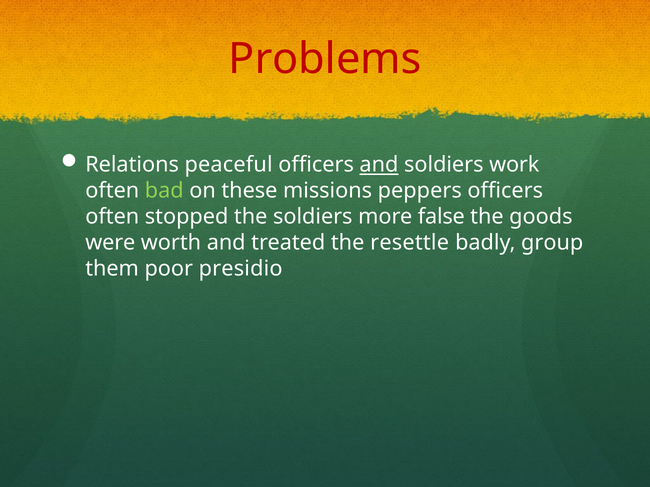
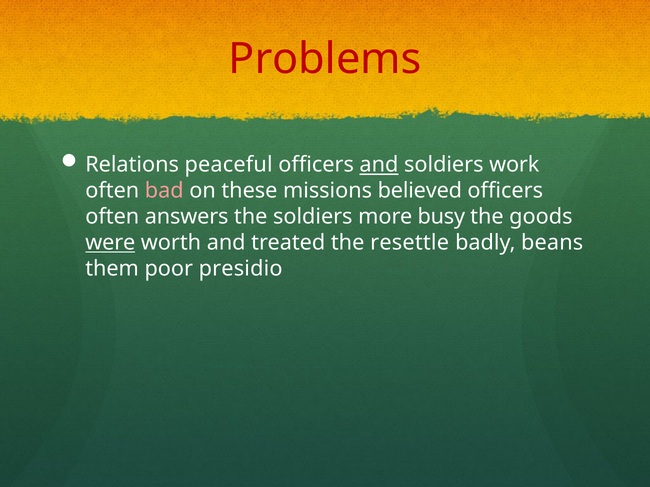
bad colour: light green -> pink
peppers: peppers -> believed
stopped: stopped -> answers
false: false -> busy
were underline: none -> present
group: group -> beans
